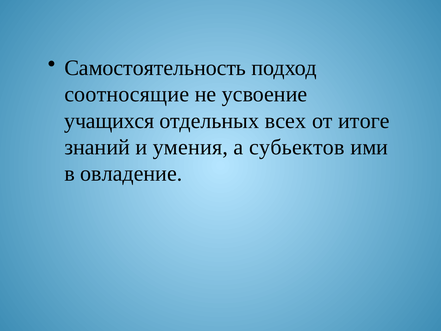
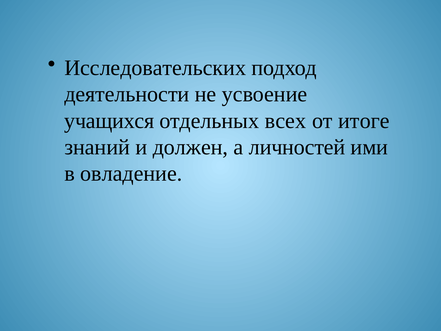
Самостоятельность: Самостоятельность -> Исследовательских
соотносящие: соотносящие -> деятельности
умения: умения -> должен
субьектов: субьектов -> личностей
